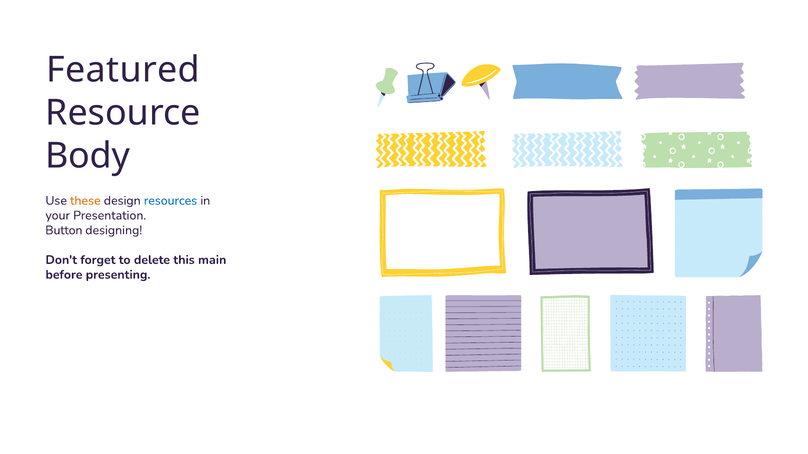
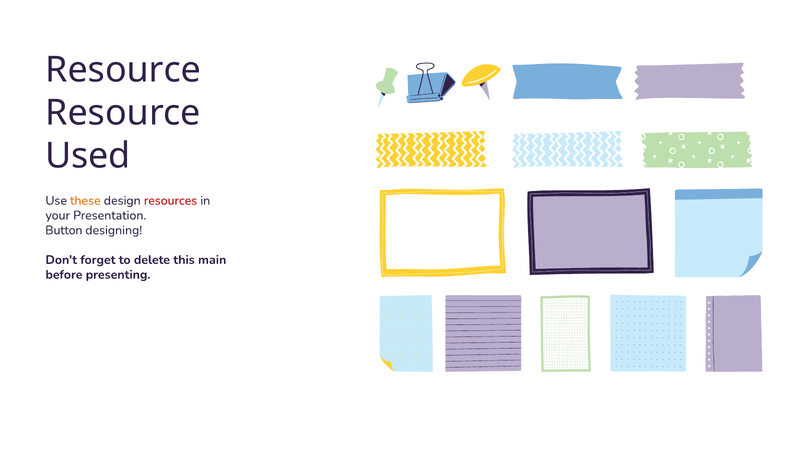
Featured at (123, 70): Featured -> Resource
Body: Body -> Used
resources colour: blue -> red
